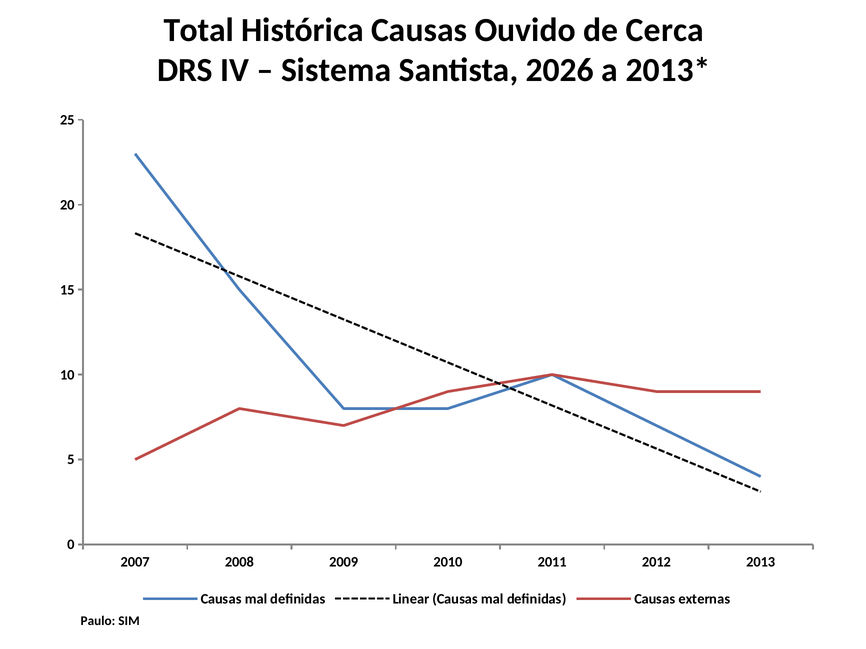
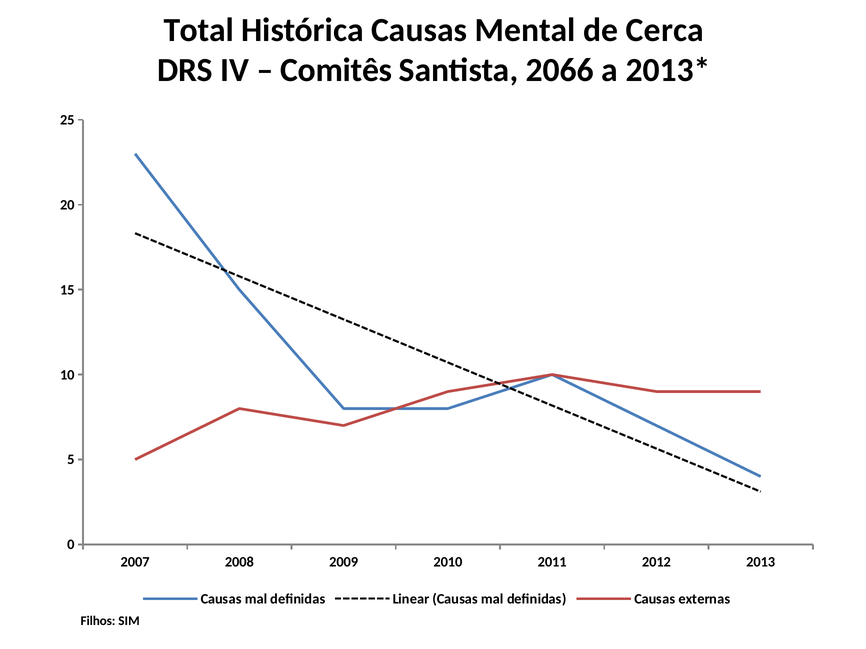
Ouvido: Ouvido -> Mental
Sistema: Sistema -> Comitês
2026: 2026 -> 2066
Paulo: Paulo -> Filhos
